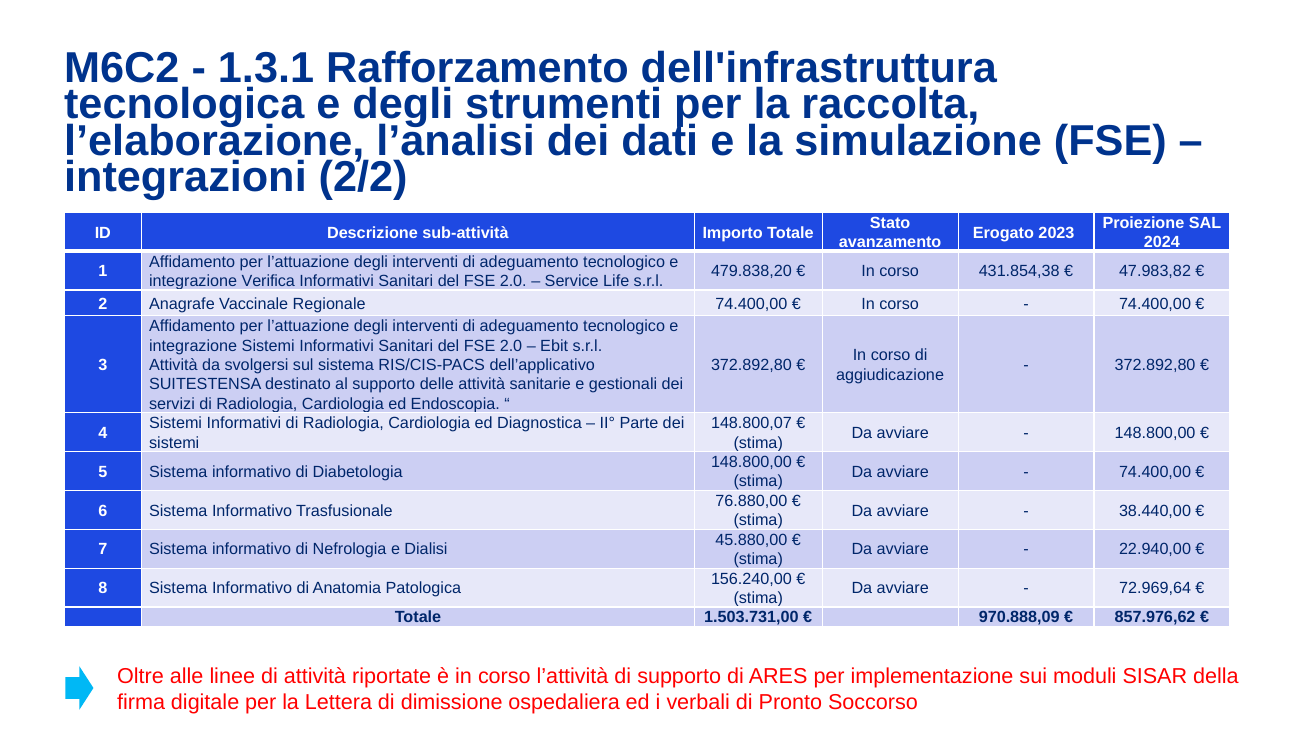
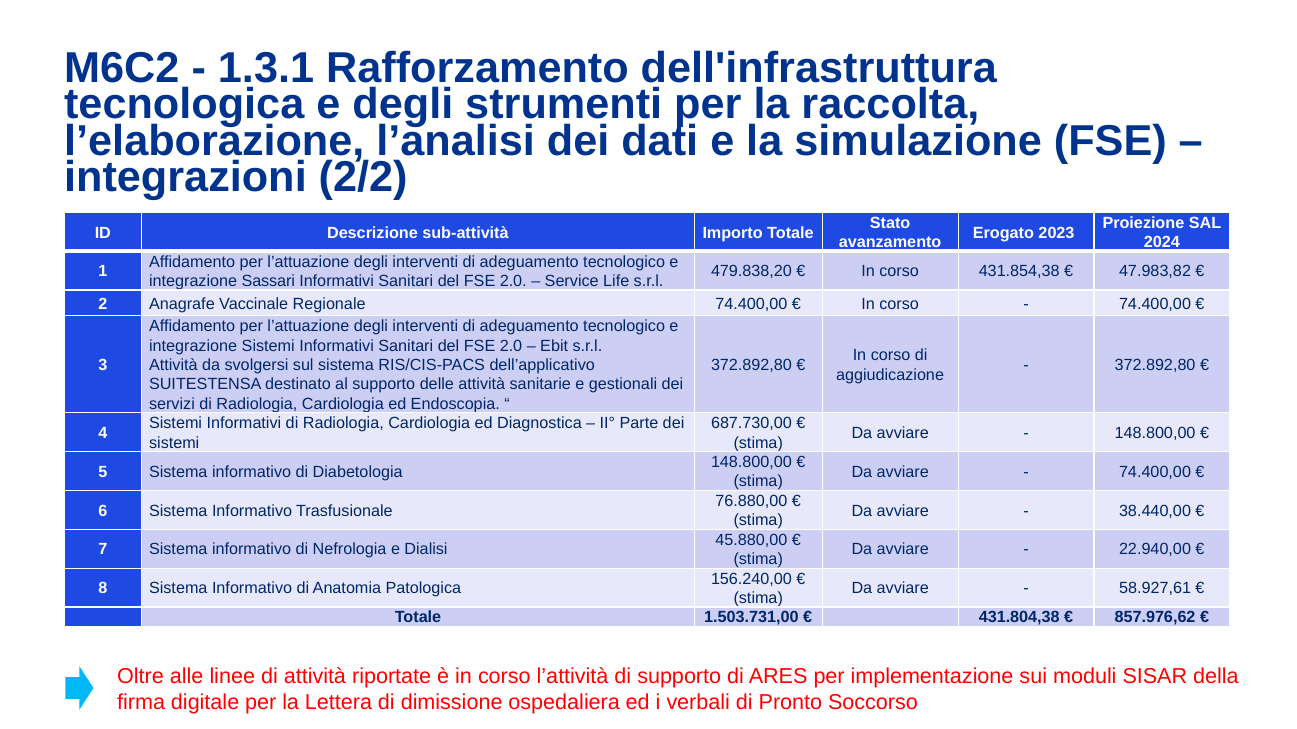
Verifica: Verifica -> Sassari
148.800,07: 148.800,07 -> 687.730,00
72.969,64: 72.969,64 -> 58.927,61
970.888,09: 970.888,09 -> 431.804,38
